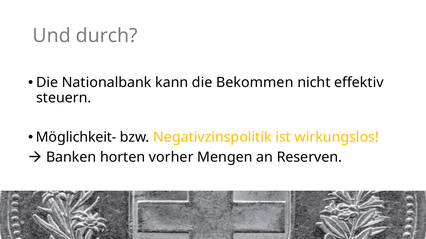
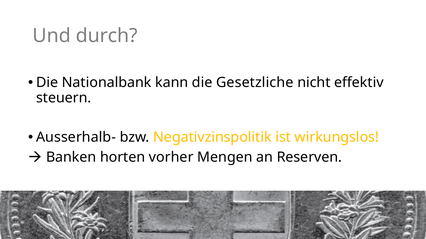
Bekommen: Bekommen -> Gesetzliche
Möglichkeit-: Möglichkeit- -> Ausserhalb-
